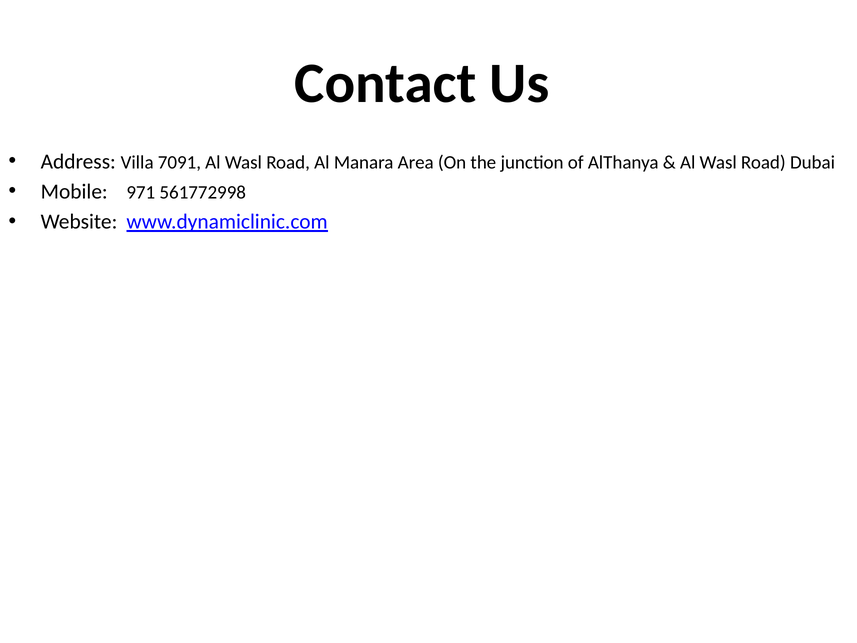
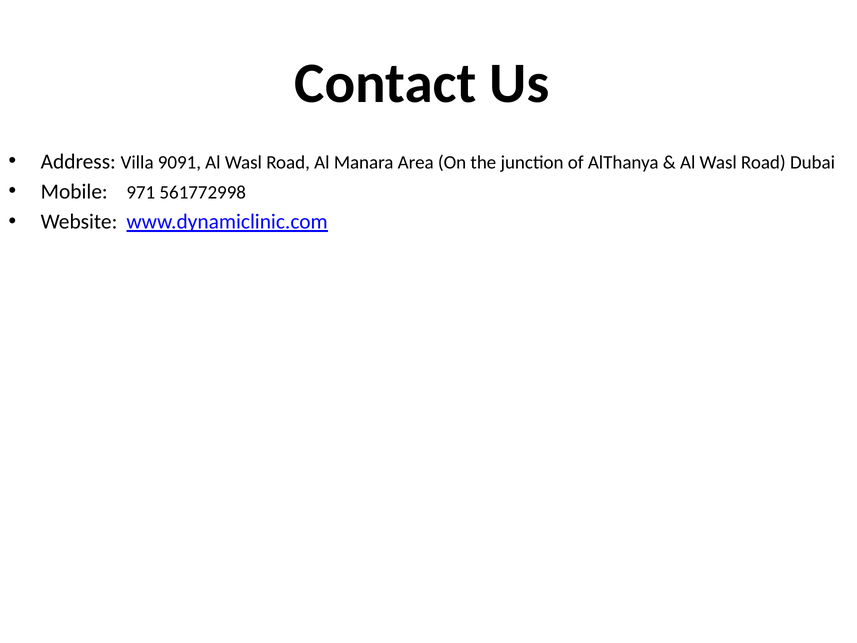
7091: 7091 -> 9091
